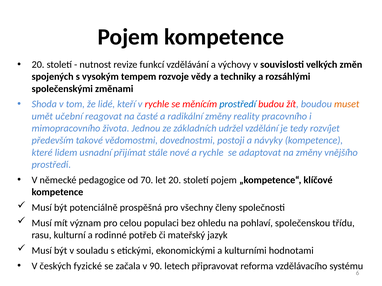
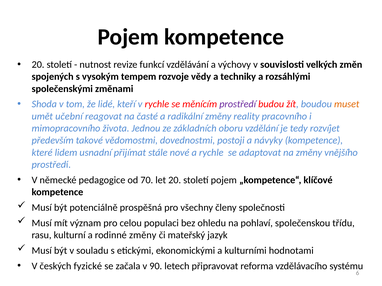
prostředí at (238, 104) colour: blue -> purple
udržel: udržel -> oboru
rodinné potřeb: potřeb -> změny
